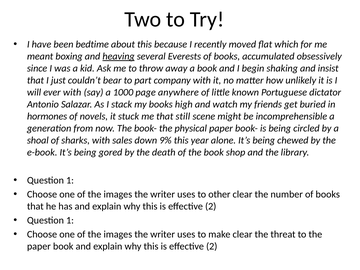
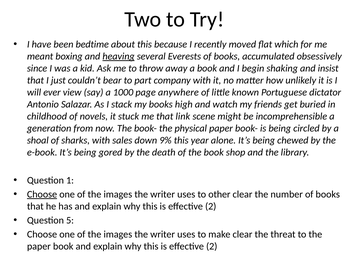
ever with: with -> view
hormones: hormones -> childhood
still: still -> link
Choose at (42, 194) underline: none -> present
1 at (70, 220): 1 -> 5
